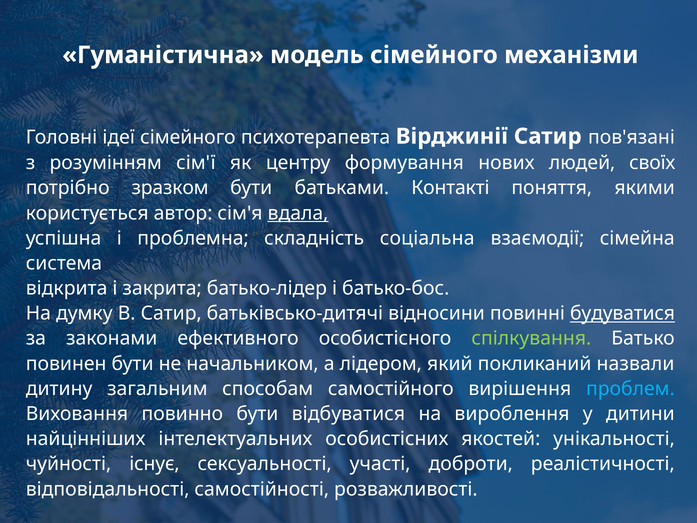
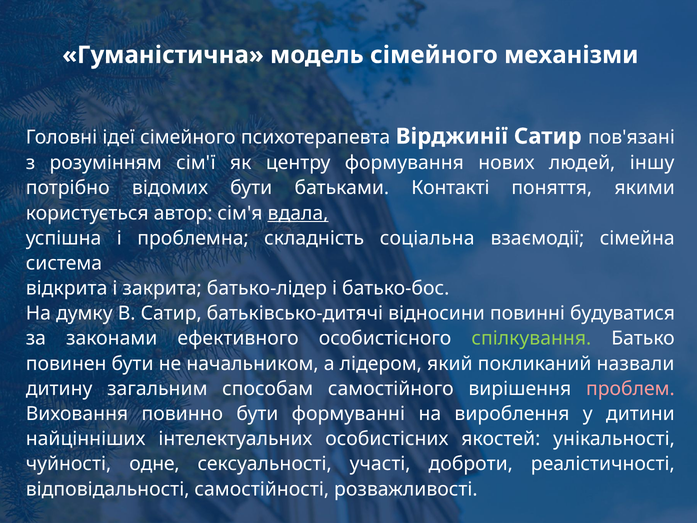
своїх: своїх -> іншу
зразком: зразком -> відомих
будуватися underline: present -> none
проблем colour: light blue -> pink
відбуватися: відбуватися -> формуванні
існує: існує -> одне
